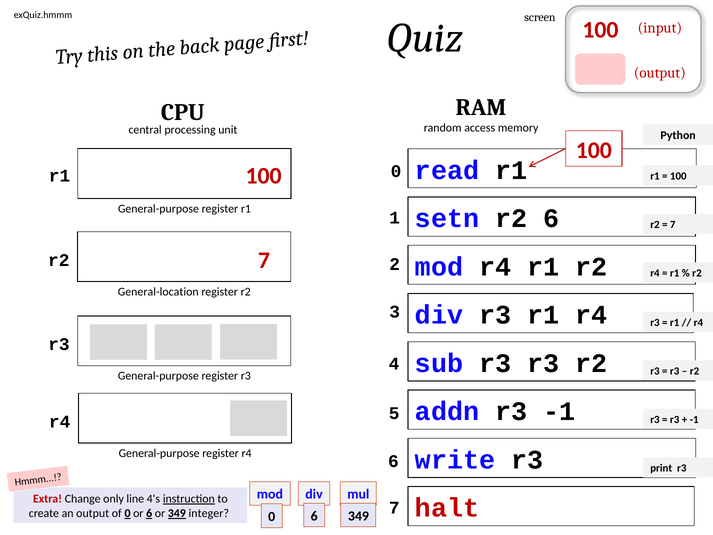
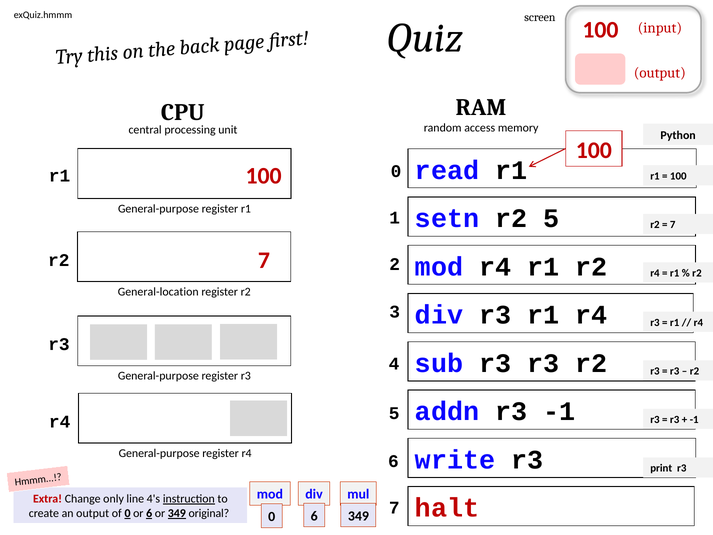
r2 6: 6 -> 5
integer: integer -> original
